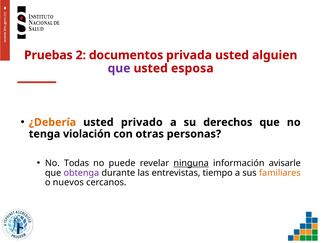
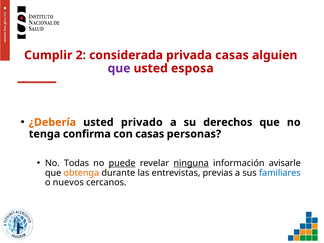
Pruebas: Pruebas -> Cumplir
documentos: documentos -> considerada
privada usted: usted -> casas
violación: violación -> confirma
con otras: otras -> casas
puede underline: none -> present
obtenga colour: purple -> orange
tiempo: tiempo -> previas
familiares colour: orange -> blue
